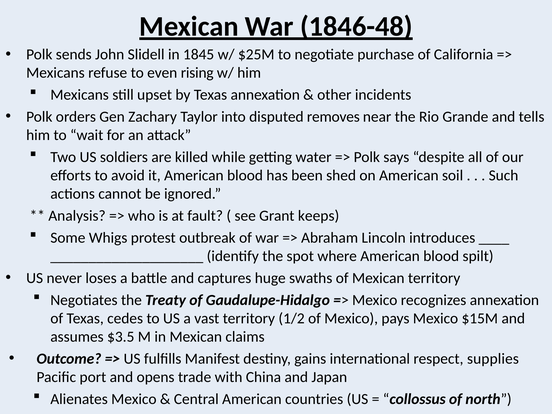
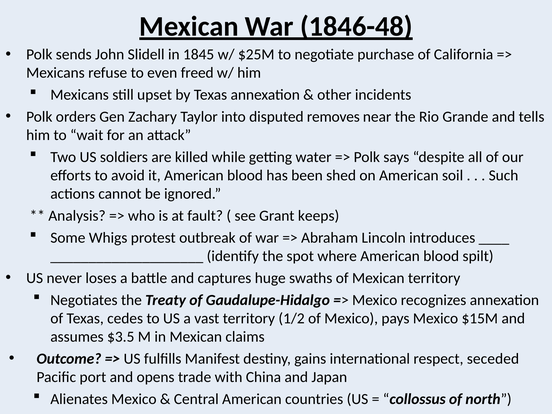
rising: rising -> freed
supplies: supplies -> seceded
